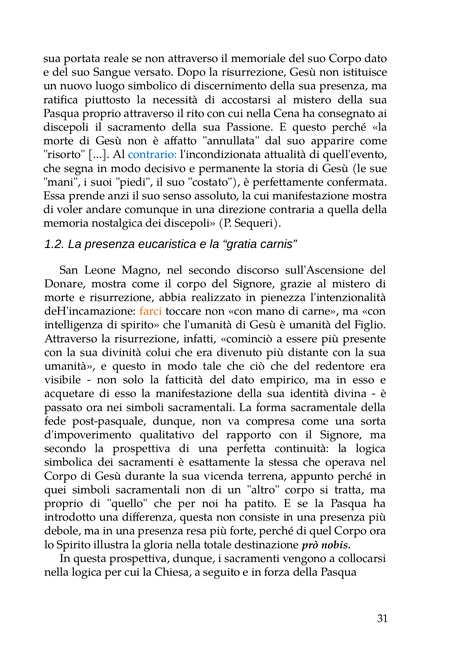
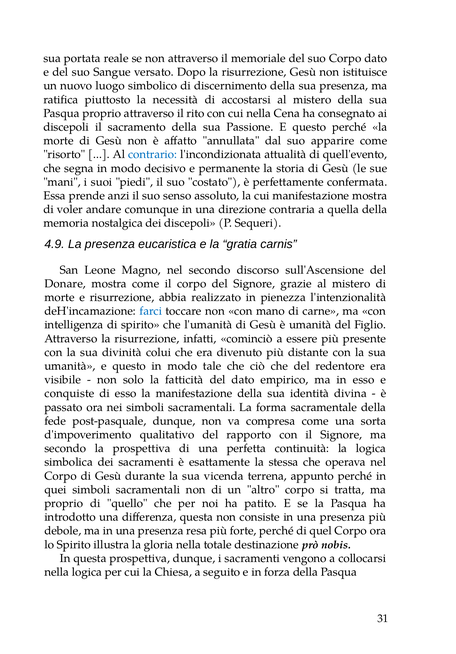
1.2: 1.2 -> 4.9
farci colour: orange -> blue
acquetare: acquetare -> conquiste
